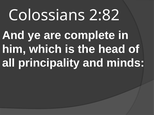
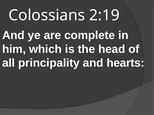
2:82: 2:82 -> 2:19
minds: minds -> hearts
